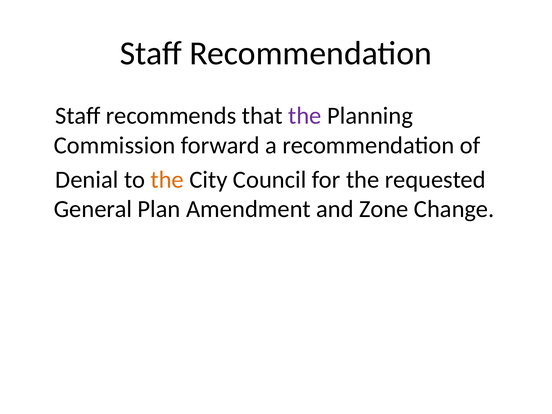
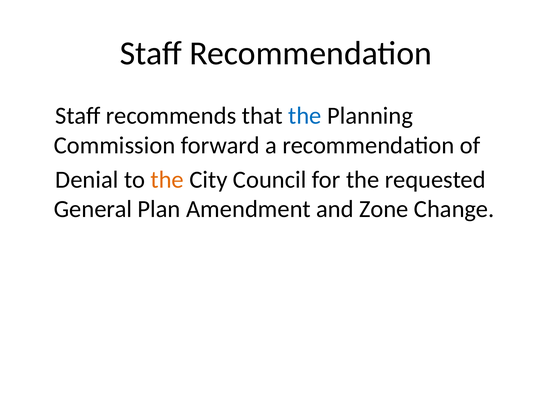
the at (305, 116) colour: purple -> blue
